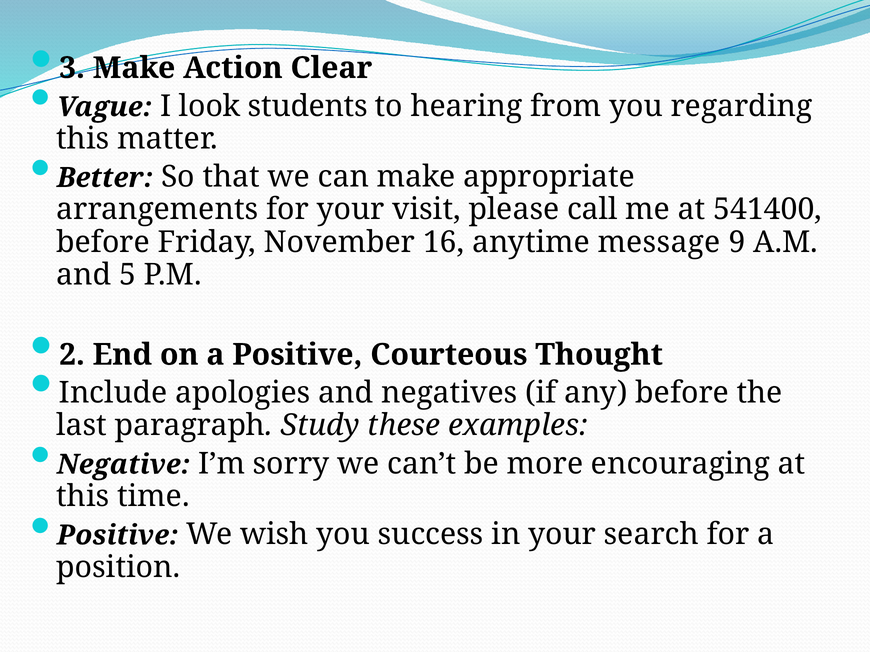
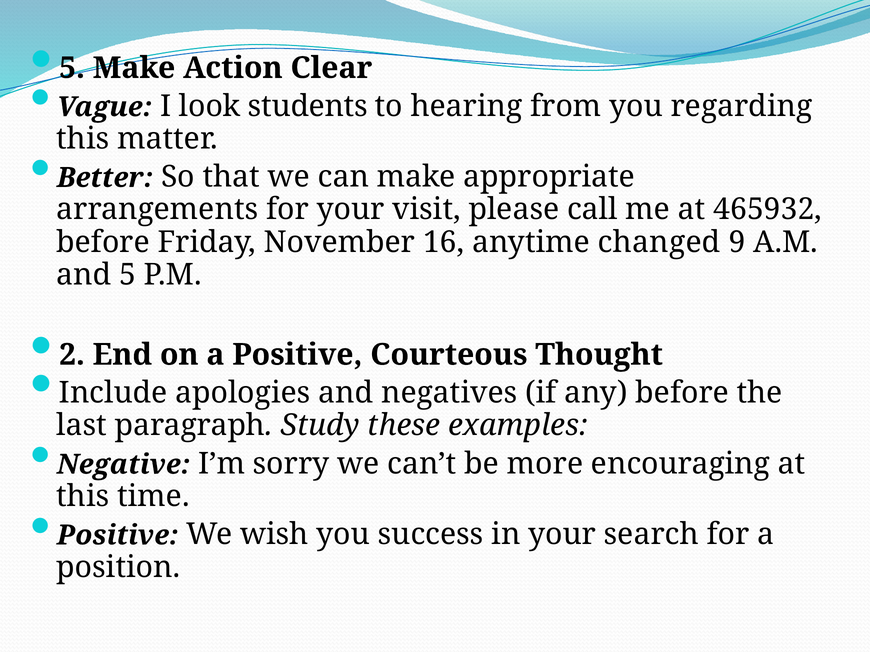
3 at (72, 68): 3 -> 5
541400: 541400 -> 465932
message: message -> changed
